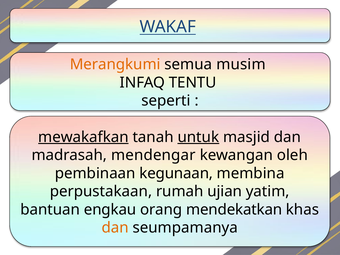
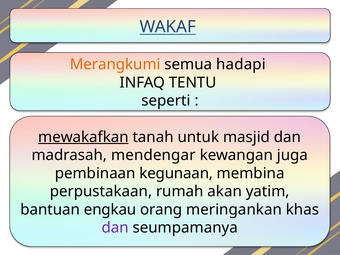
musim: musim -> hadapi
untuk underline: present -> none
oleh: oleh -> juga
ujian: ujian -> akan
mendekatkan: mendekatkan -> meringankan
dan at (115, 228) colour: orange -> purple
